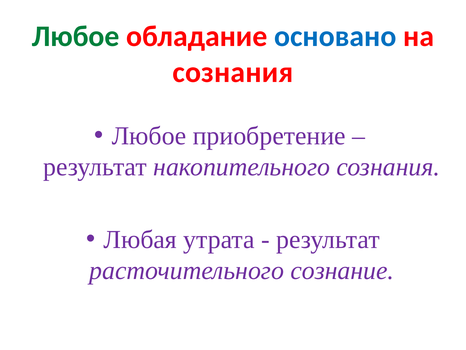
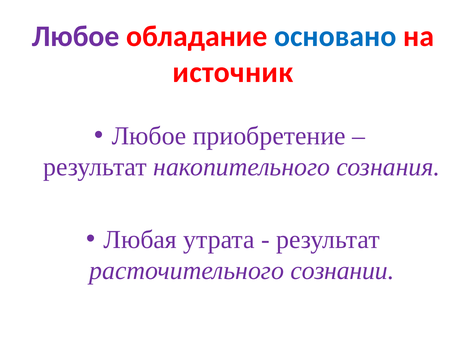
Любое at (76, 36) colour: green -> purple
сознания at (233, 72): сознания -> источник
сознание: сознание -> сознании
